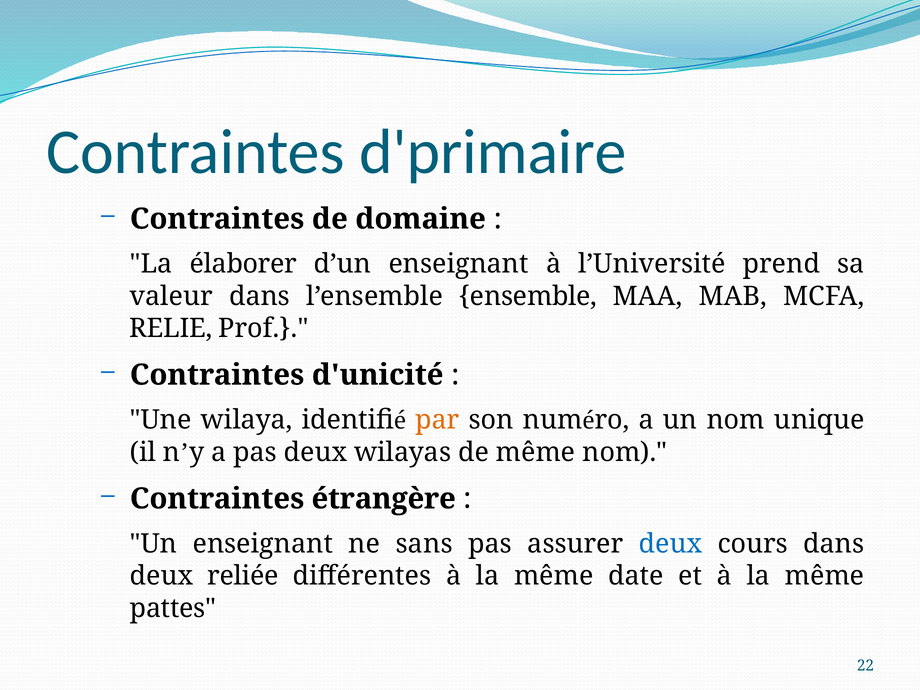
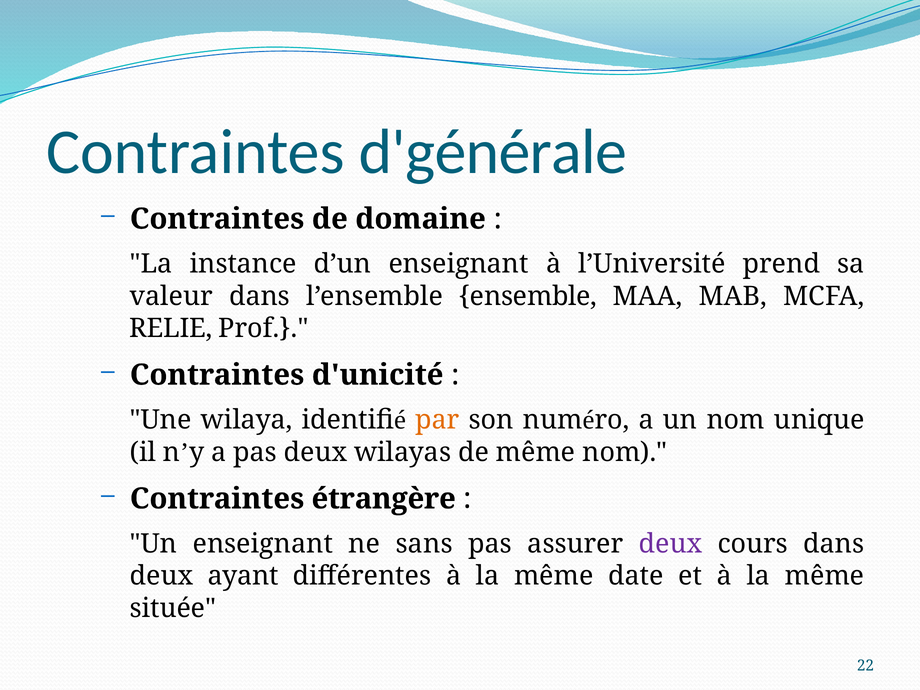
d'primaire: d'primaire -> d'générale
élaborer: élaborer -> instance
deux at (671, 544) colour: blue -> purple
reliée: reliée -> ayant
pattes: pattes -> située
